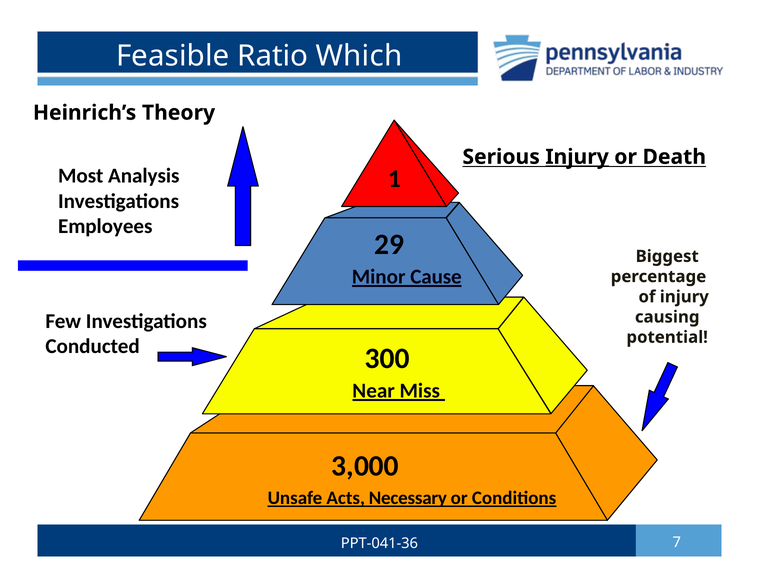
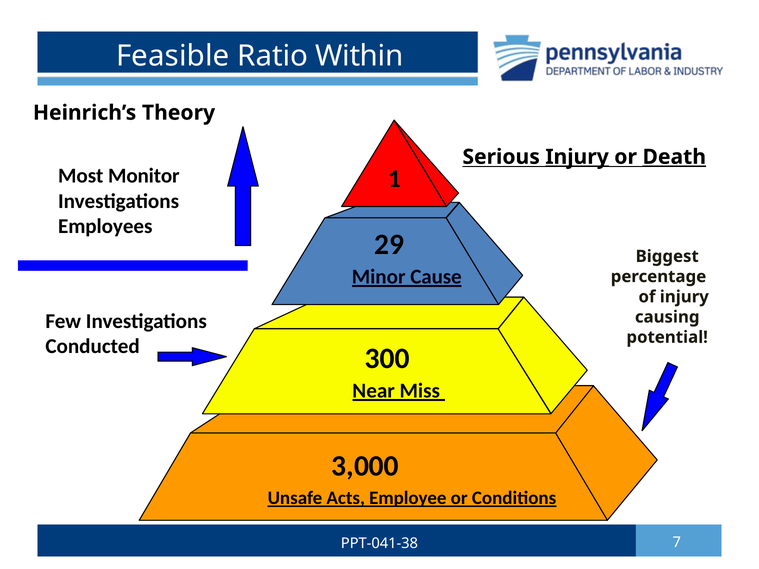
Which: Which -> Within
Death underline: none -> present
Analysis: Analysis -> Monitor
Necessary: Necessary -> Employee
PPT-041-36: PPT-041-36 -> PPT-041-38
